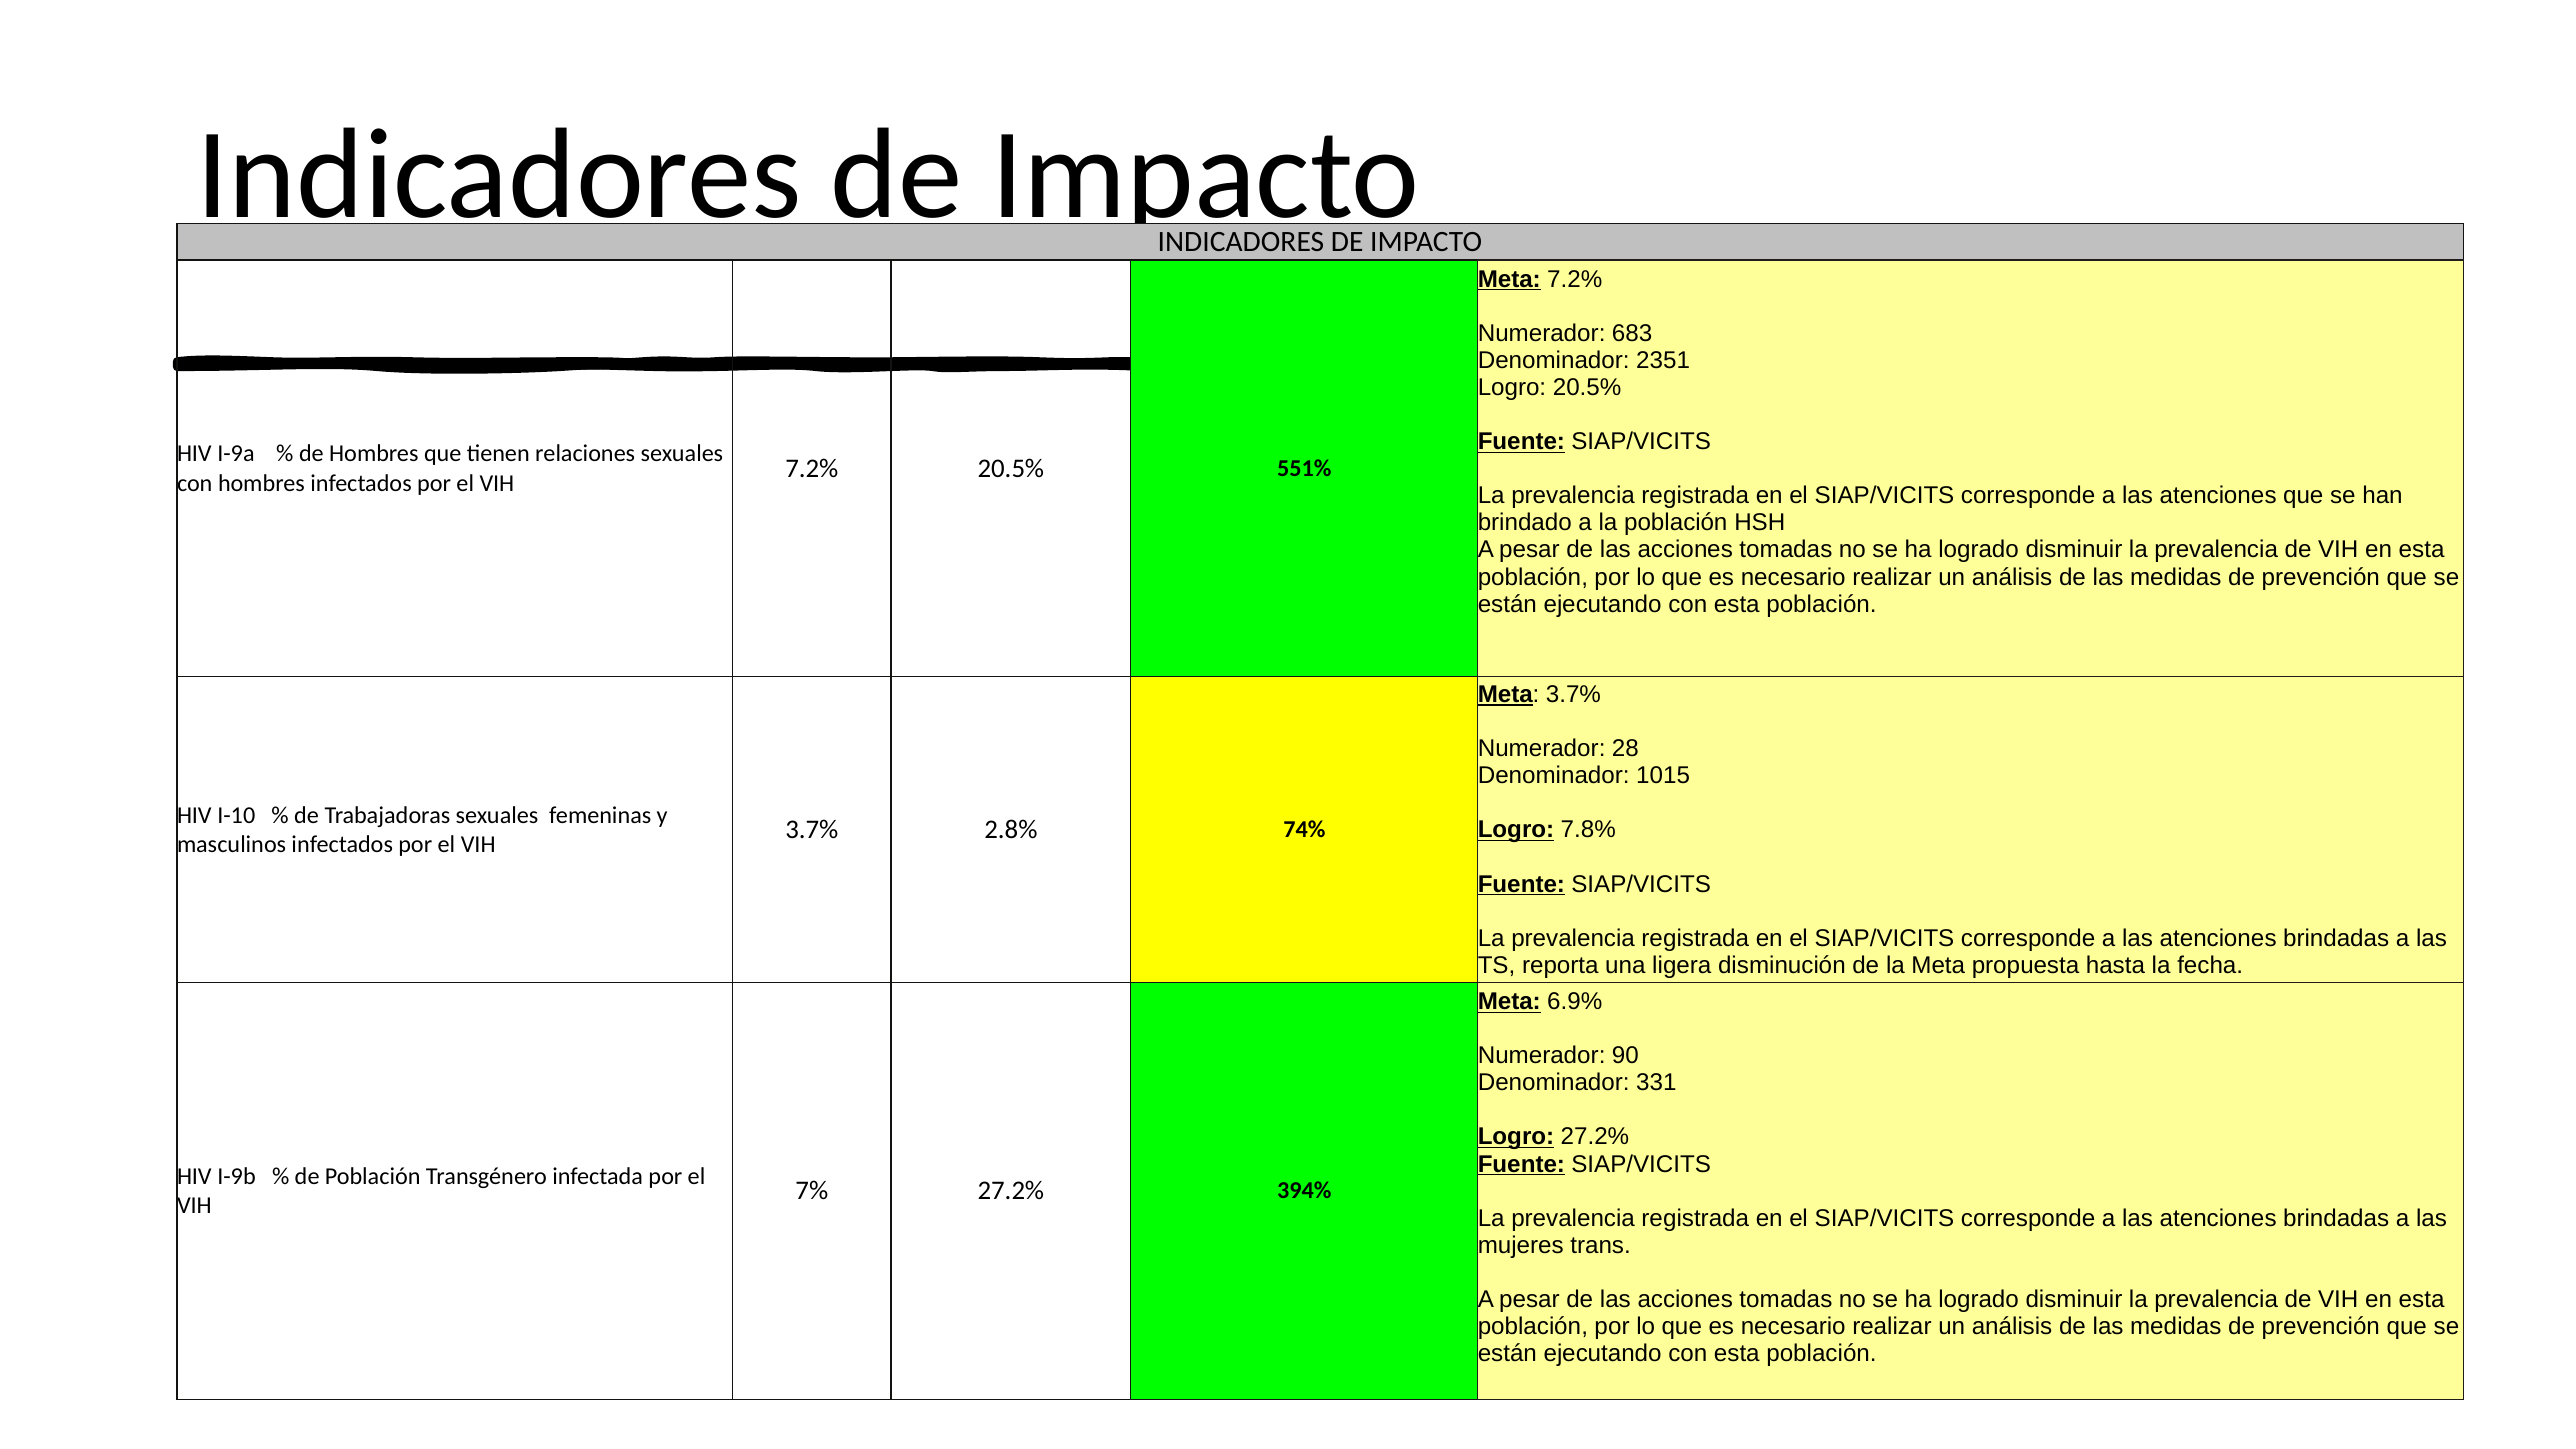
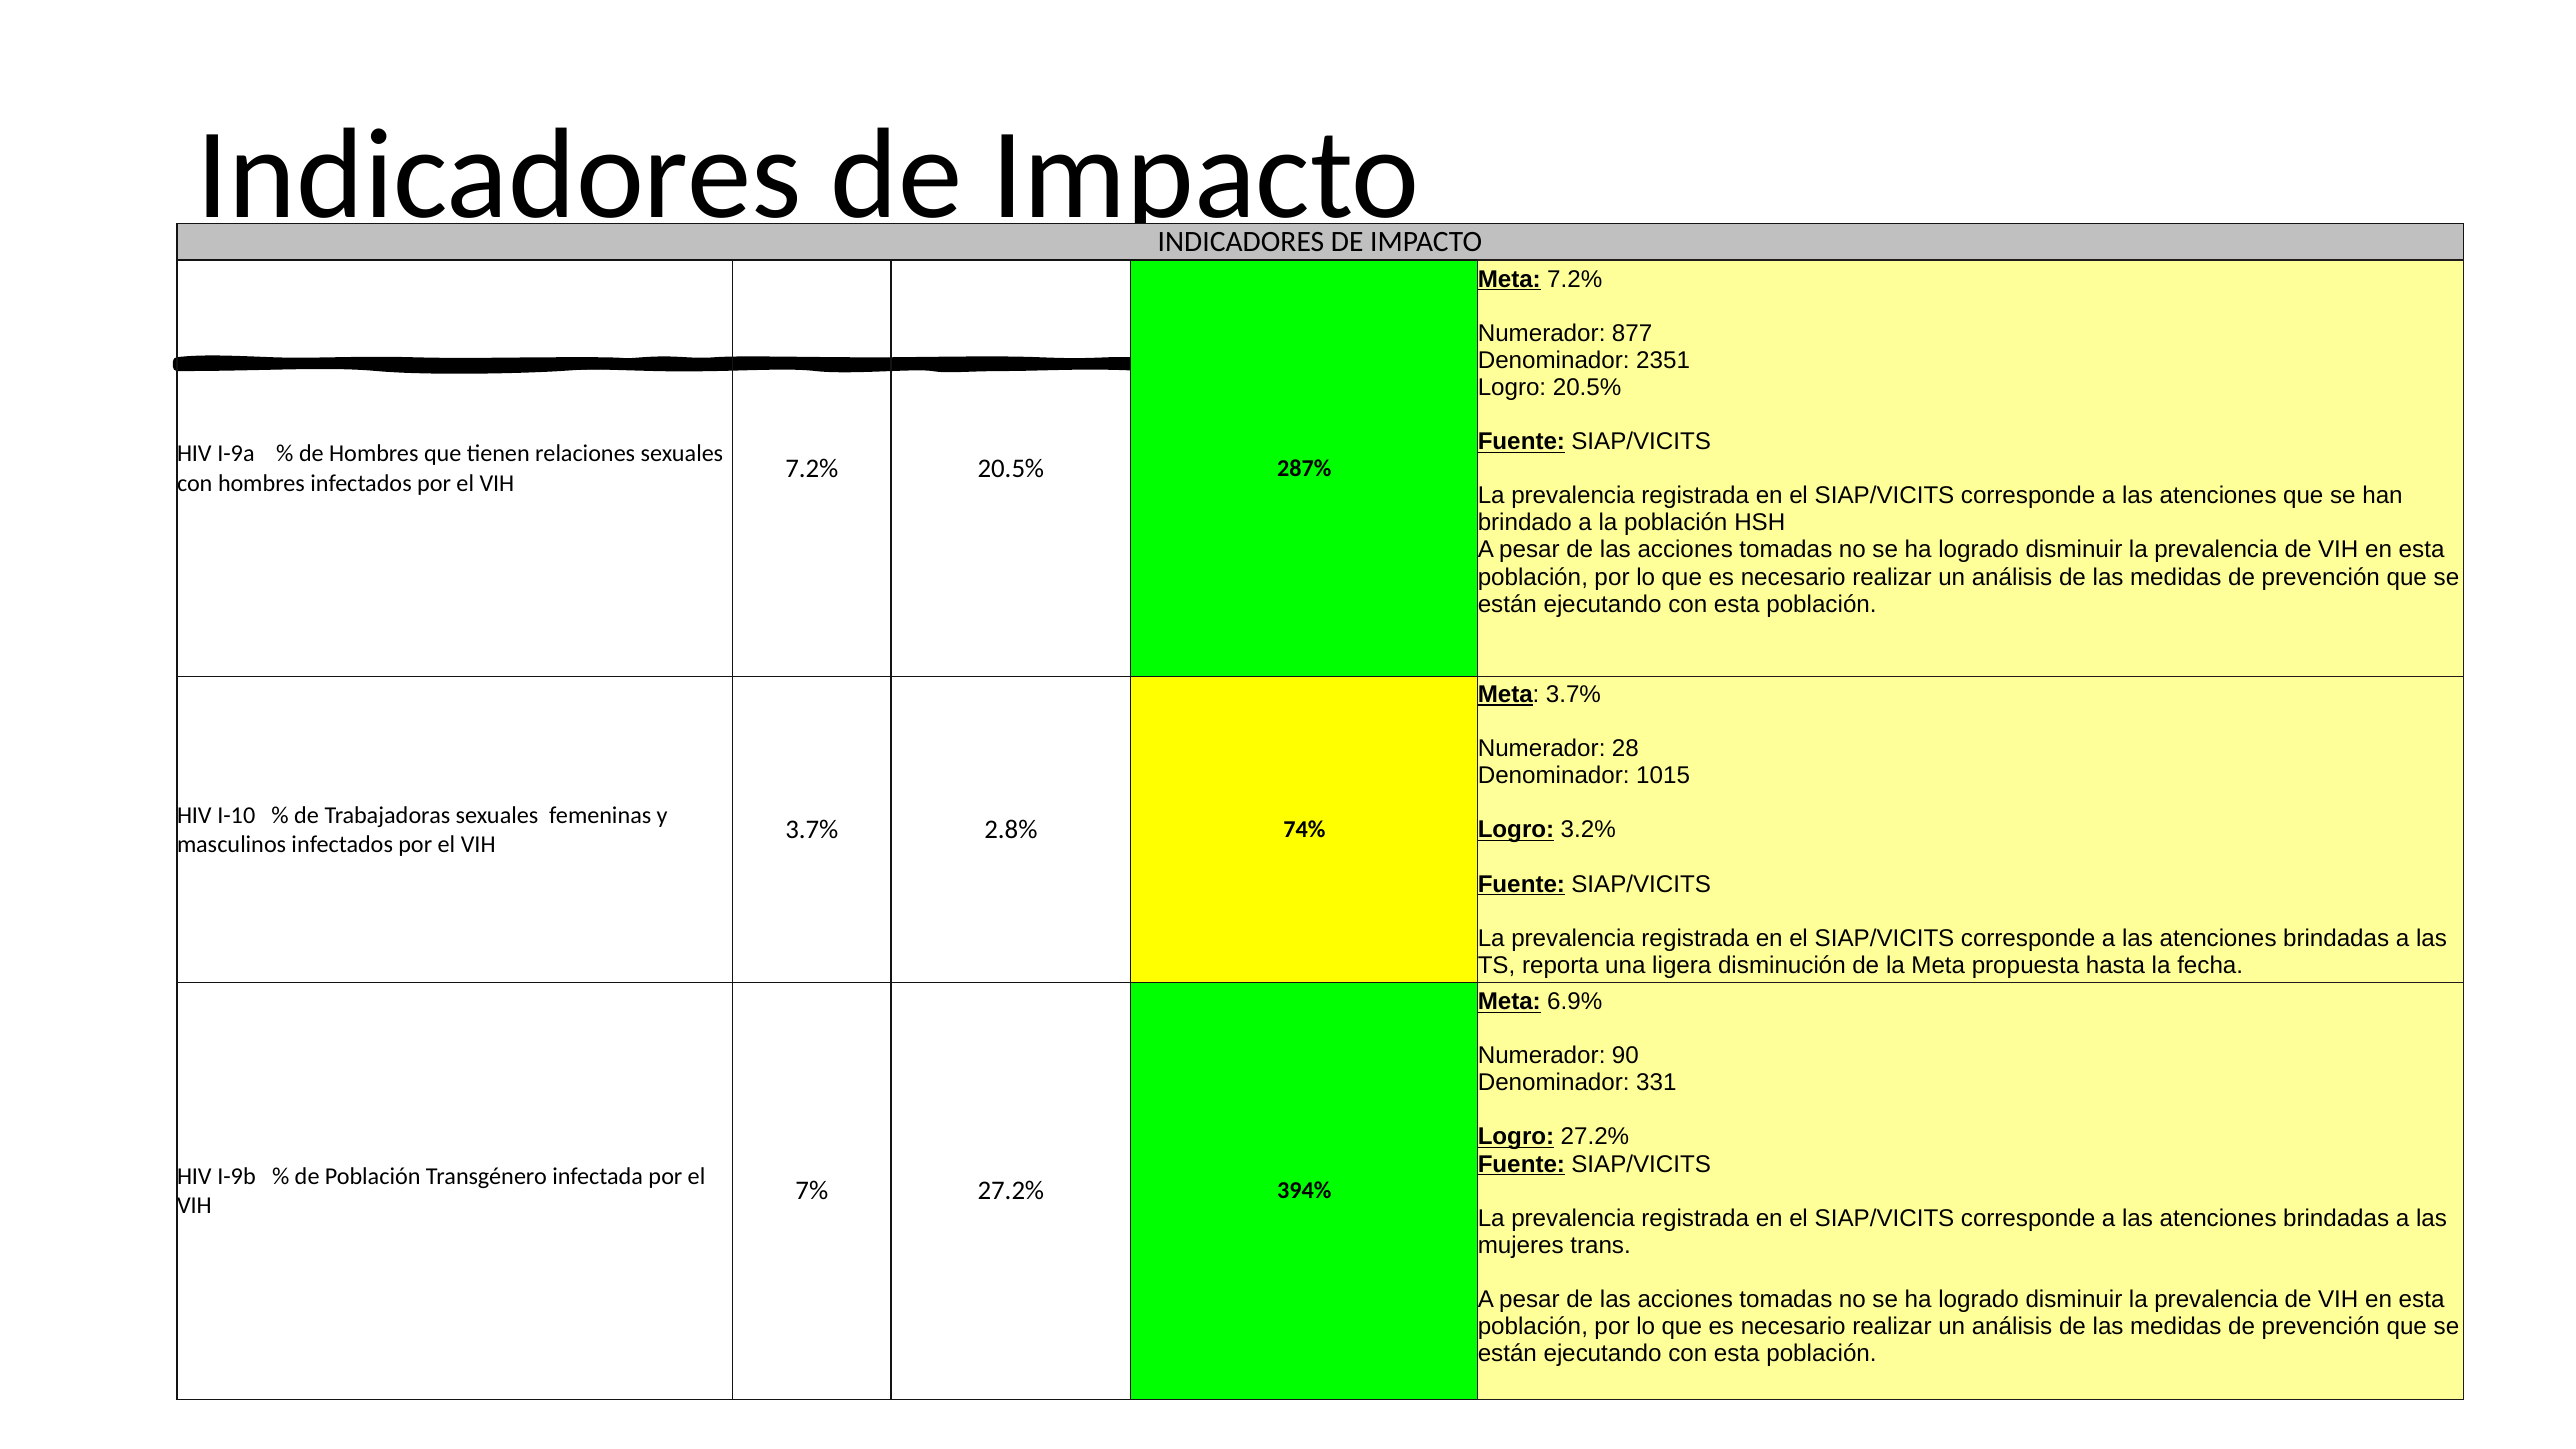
683: 683 -> 877
551%: 551% -> 287%
7.8%: 7.8% -> 3.2%
